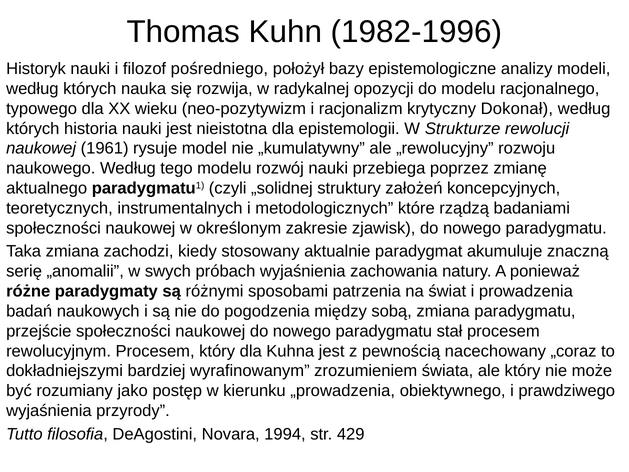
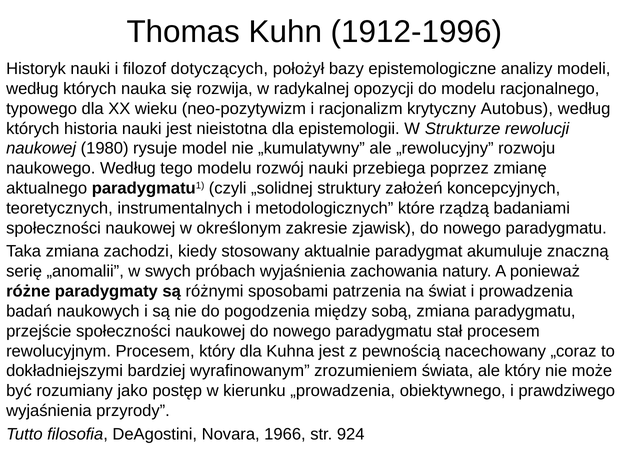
1982-1996: 1982-1996 -> 1912-1996
pośredniego: pośredniego -> dotyczących
Dokonał: Dokonał -> Autobus
1961: 1961 -> 1980
1994: 1994 -> 1966
429: 429 -> 924
